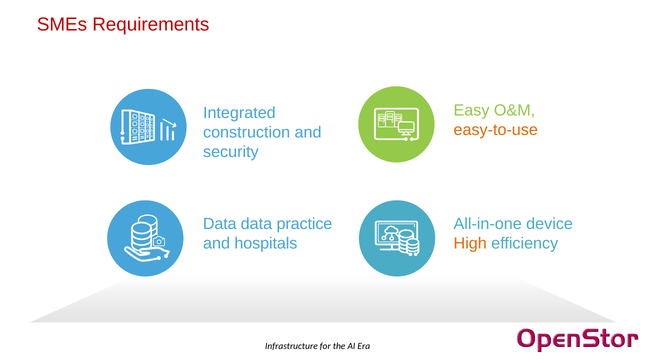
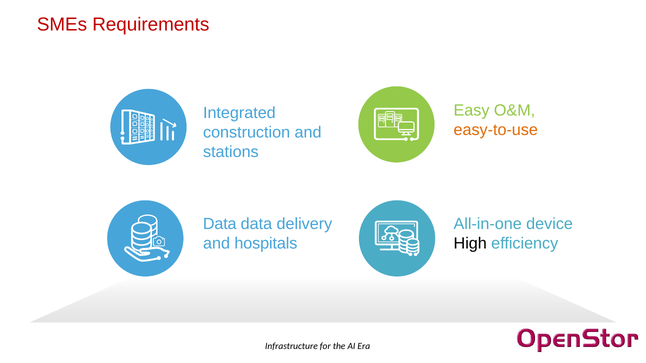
security: security -> stations
practice: practice -> delivery
High colour: orange -> black
